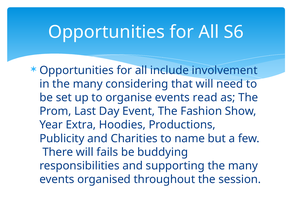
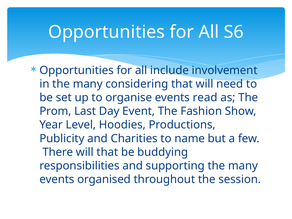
Extra: Extra -> Level
will fails: fails -> that
